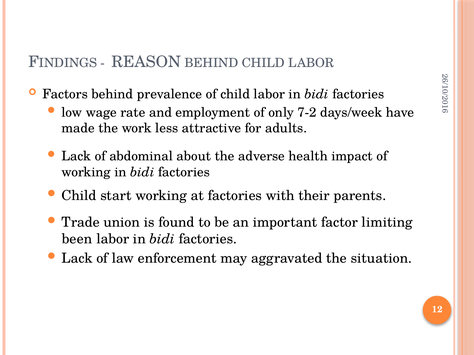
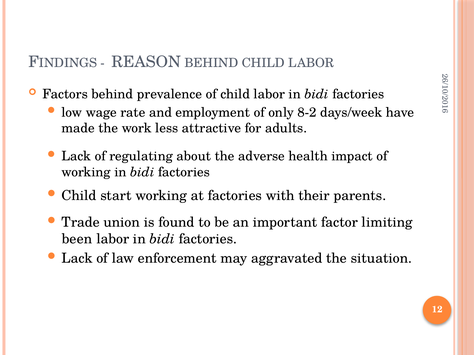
7-2: 7-2 -> 8-2
abdominal: abdominal -> regulating
